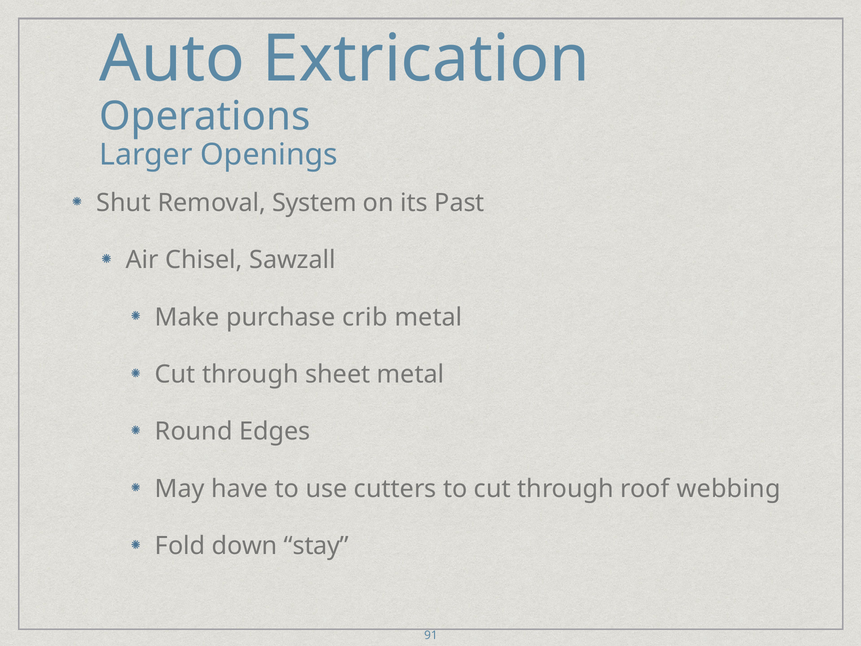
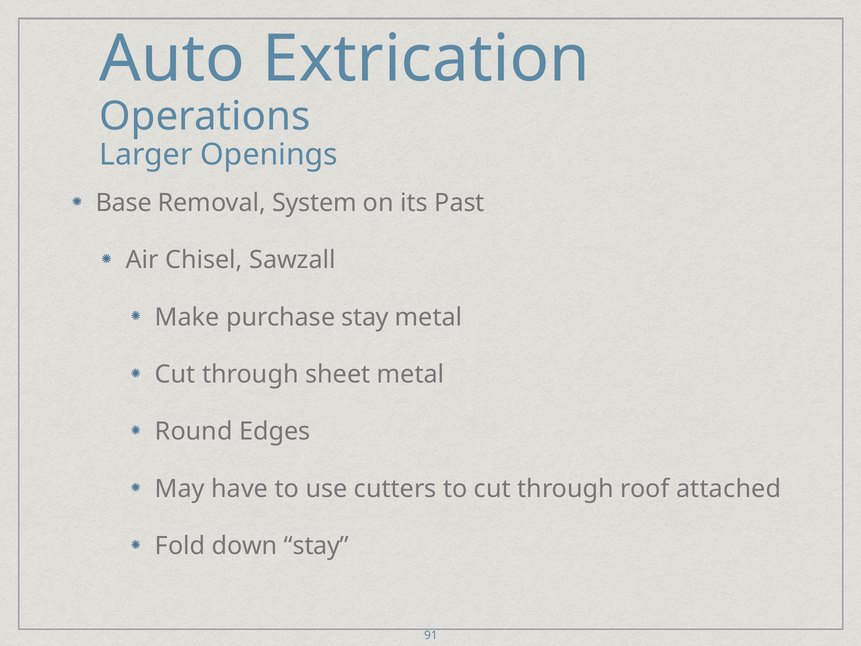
Shut: Shut -> Base
purchase crib: crib -> stay
webbing: webbing -> attached
